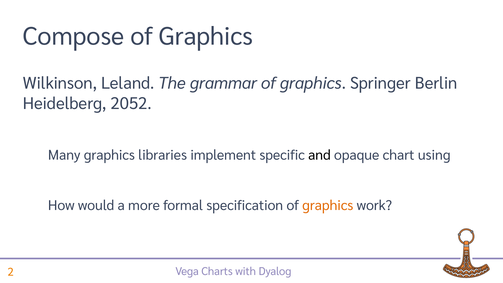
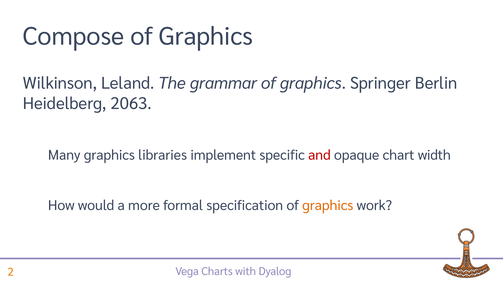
2052: 2052 -> 2063
and colour: black -> red
using: using -> width
